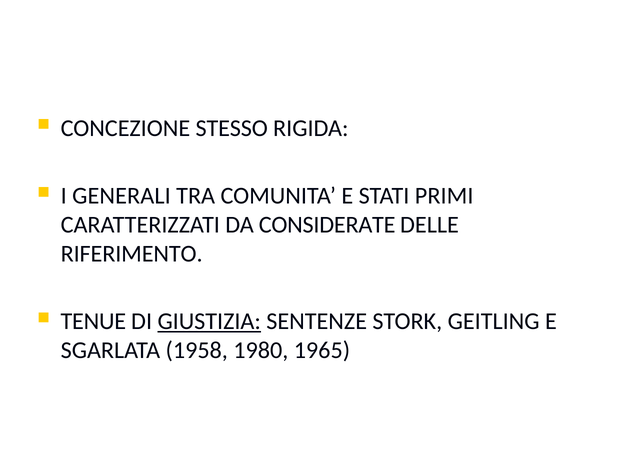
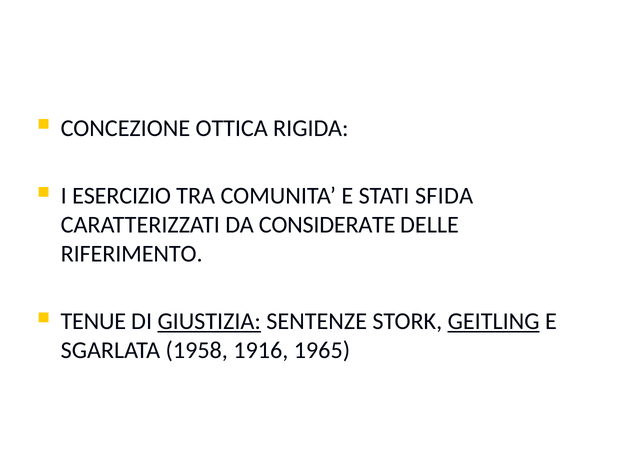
STESSO: STESSO -> OTTICA
GENERALI: GENERALI -> ESERCIZIO
PRIMI: PRIMI -> SFIDA
GEITLING underline: none -> present
1980: 1980 -> 1916
